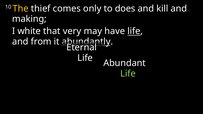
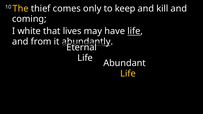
does: does -> keep
making: making -> coming
very: very -> lives
Life at (128, 74) colour: light green -> yellow
